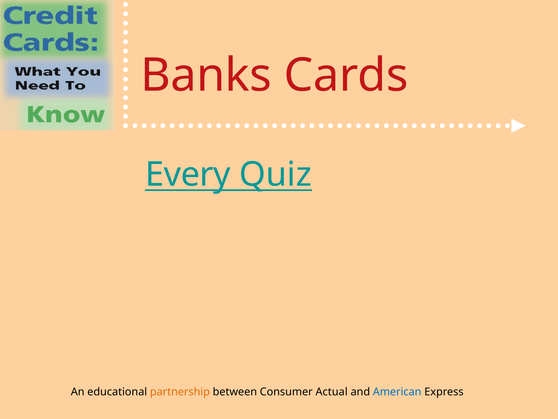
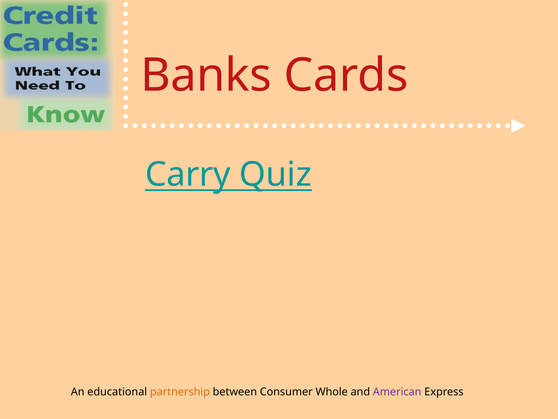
Every: Every -> Carry
Actual: Actual -> Whole
American colour: blue -> purple
